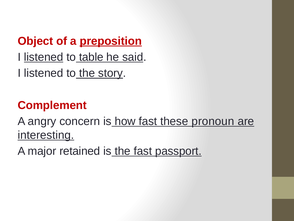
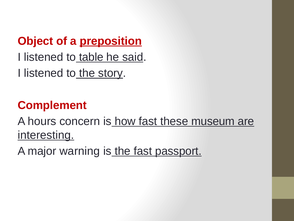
listened at (44, 57) underline: present -> none
angry: angry -> hours
pronoun: pronoun -> museum
retained: retained -> warning
